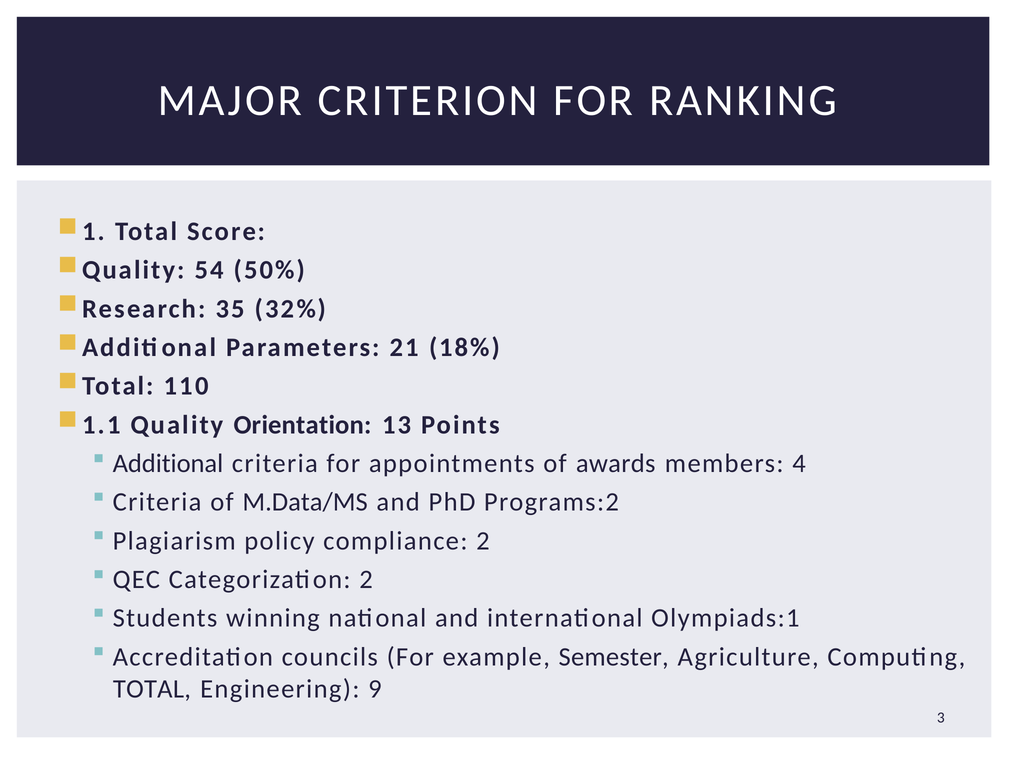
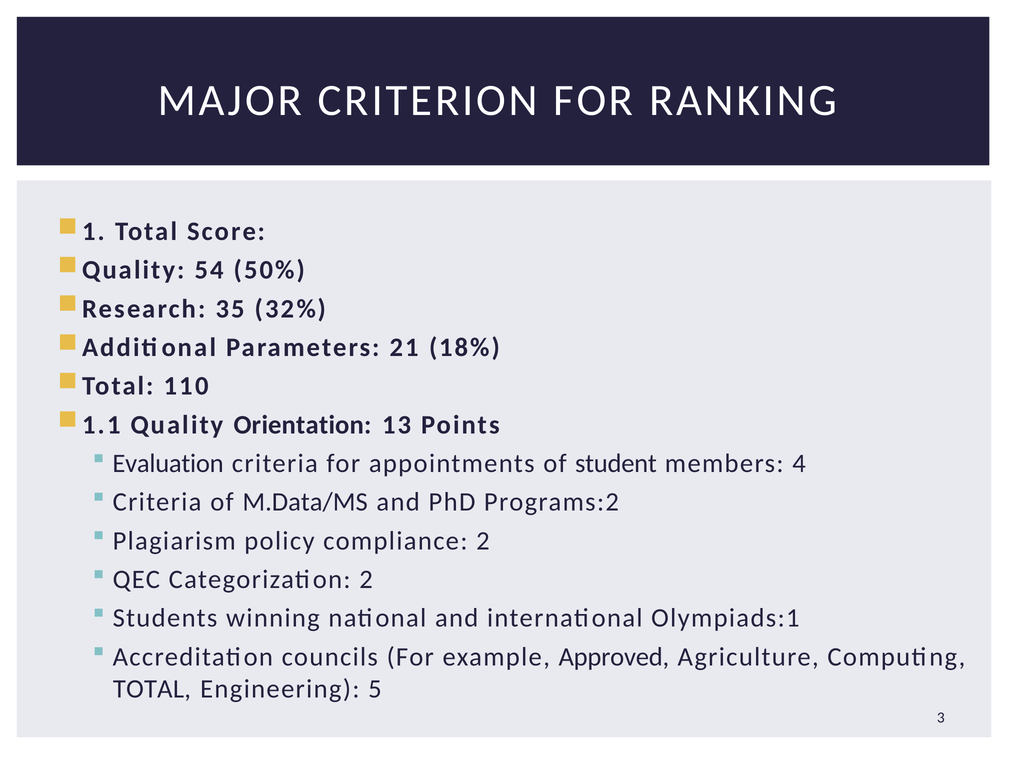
Additional at (168, 463): Additional -> Evaluation
awards: awards -> student
Semester: Semester -> Approved
9: 9 -> 5
